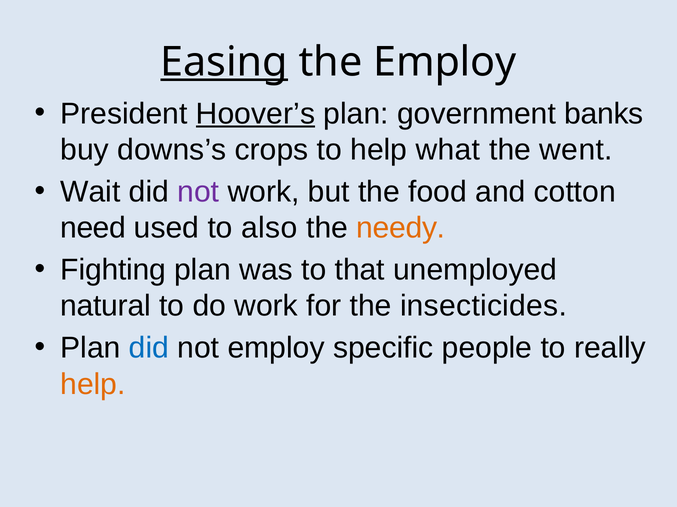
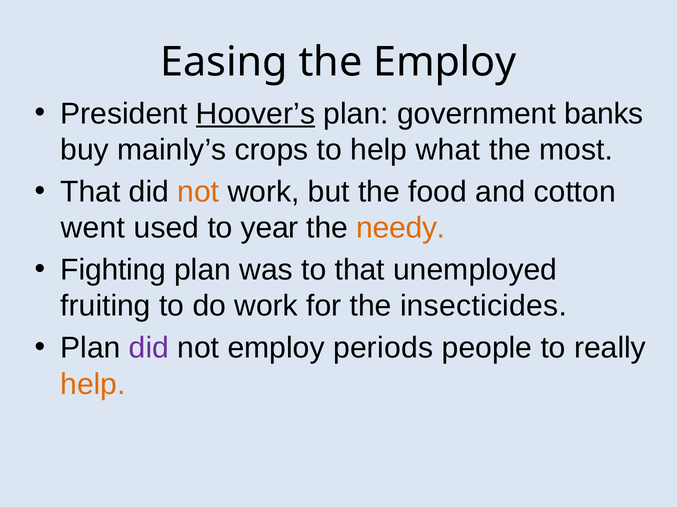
Easing underline: present -> none
downs’s: downs’s -> mainly’s
went: went -> most
Wait at (90, 192): Wait -> That
not at (198, 192) colour: purple -> orange
need: need -> went
also: also -> year
natural: natural -> fruiting
did at (149, 349) colour: blue -> purple
specific: specific -> periods
